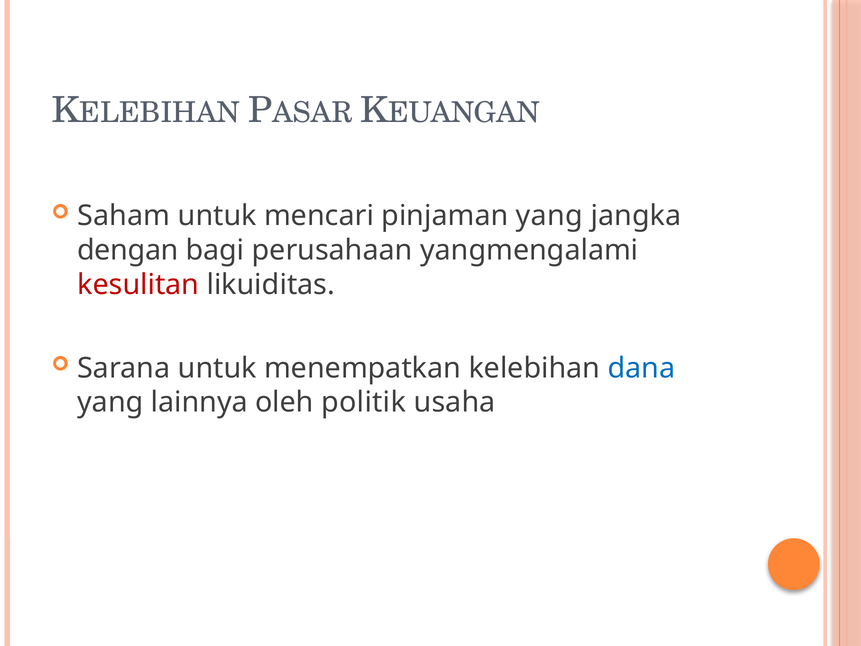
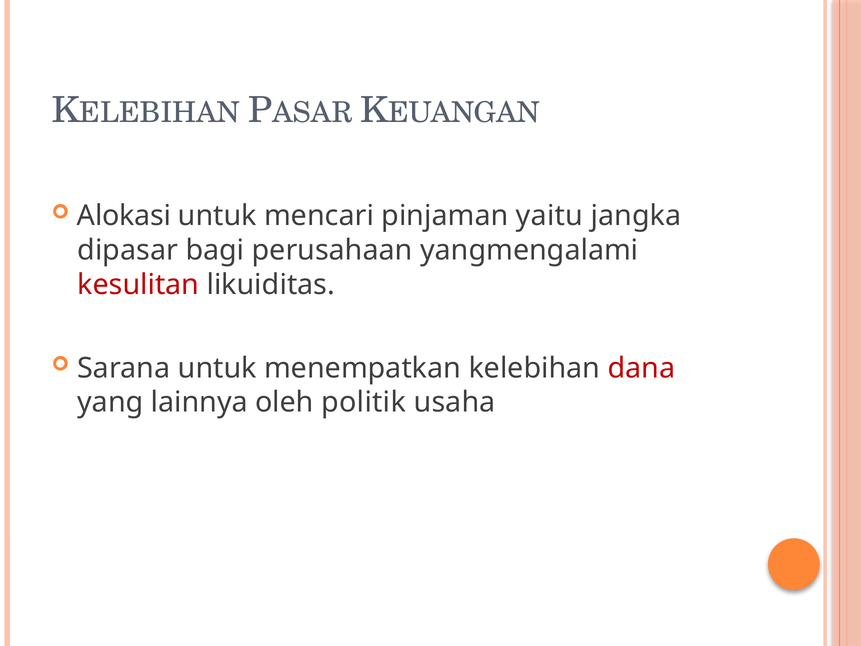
Saham: Saham -> Alokasi
pinjaman yang: yang -> yaitu
dengan: dengan -> dipasar
dana colour: blue -> red
